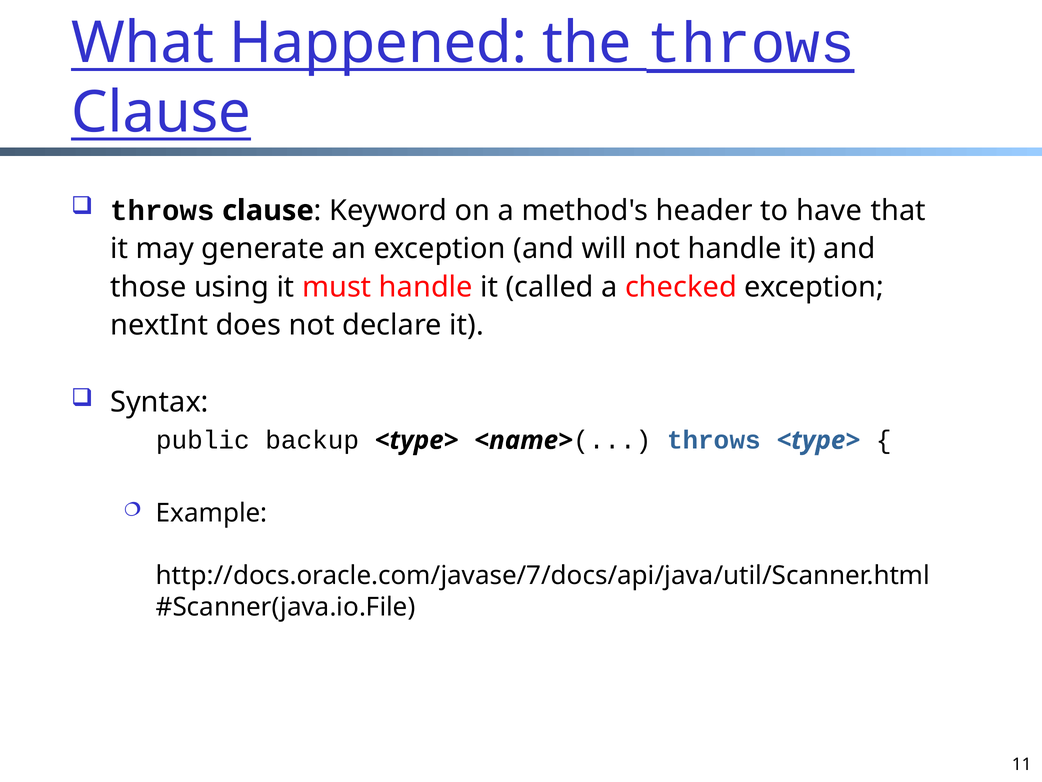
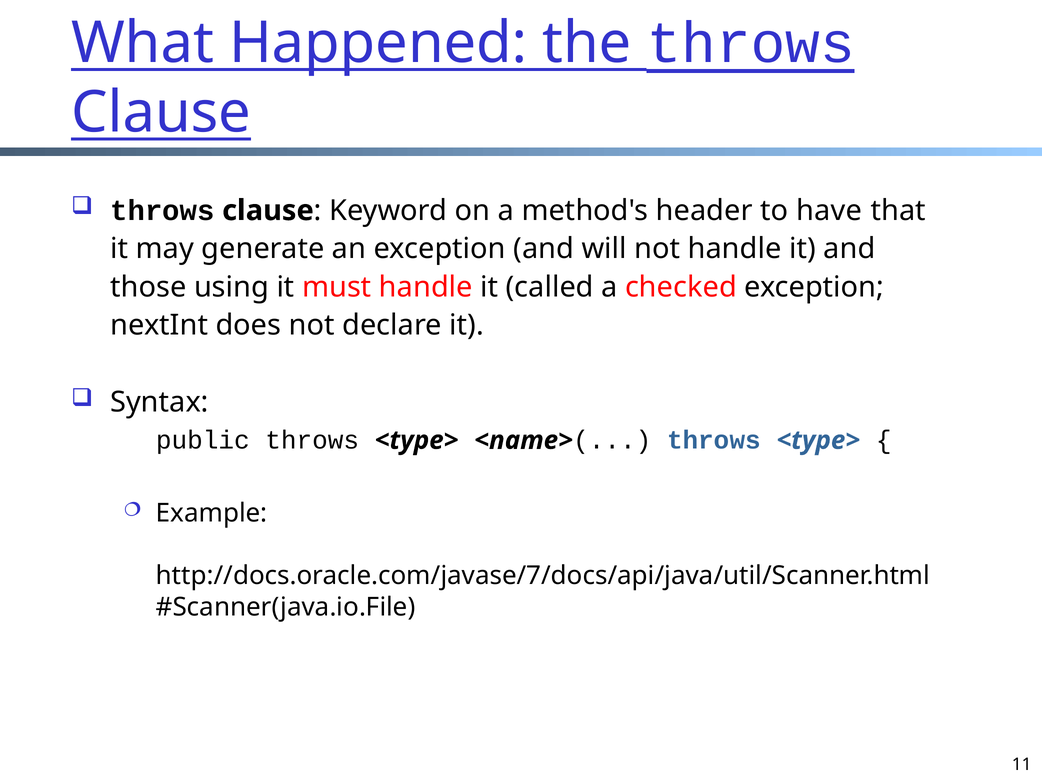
public backup: backup -> throws
